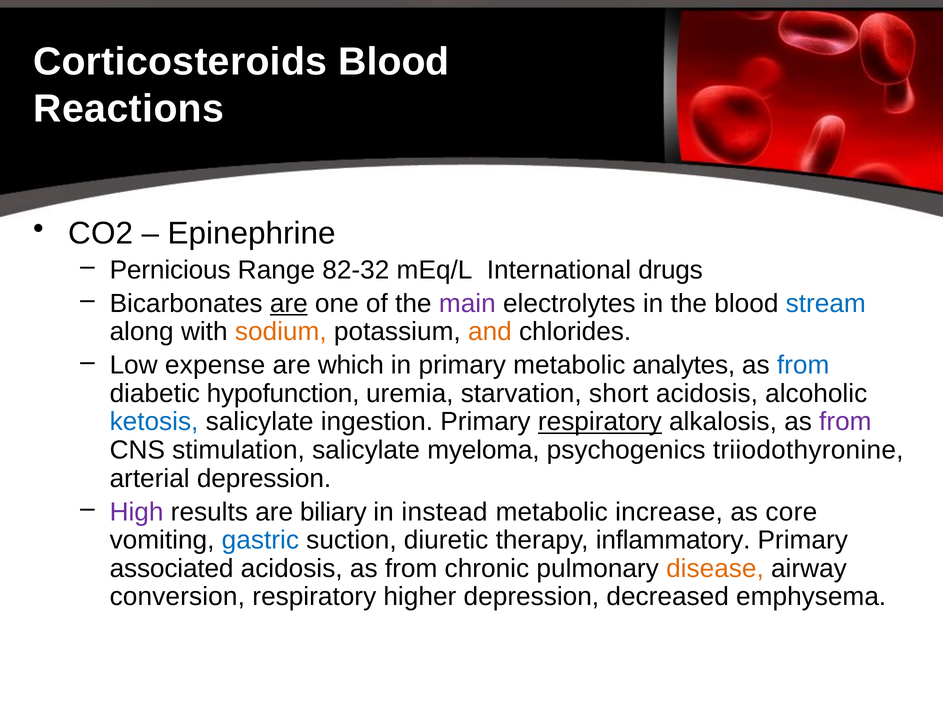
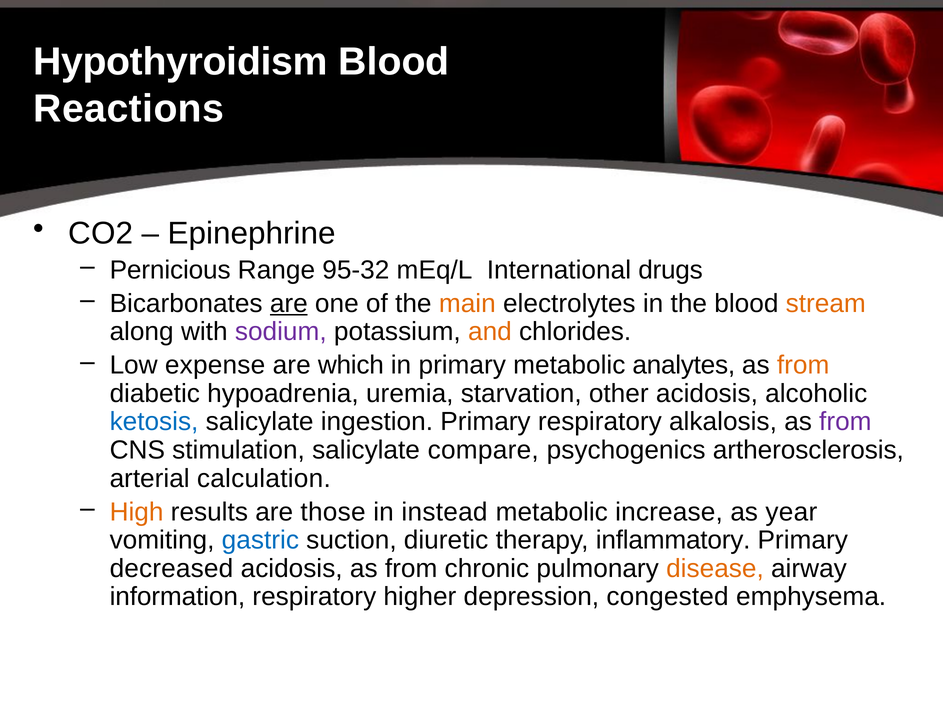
Corticosteroids: Corticosteroids -> Hypothyroidism
82-32: 82-32 -> 95-32
main colour: purple -> orange
stream colour: blue -> orange
sodium colour: orange -> purple
from at (803, 365) colour: blue -> orange
hypofunction: hypofunction -> hypoadrenia
short: short -> other
respiratory at (600, 422) underline: present -> none
myeloma: myeloma -> compare
triiodothyronine: triiodothyronine -> artherosclerosis
arterial depression: depression -> calculation
High colour: purple -> orange
biliary: biliary -> those
core: core -> year
associated: associated -> decreased
conversion: conversion -> information
decreased: decreased -> congested
